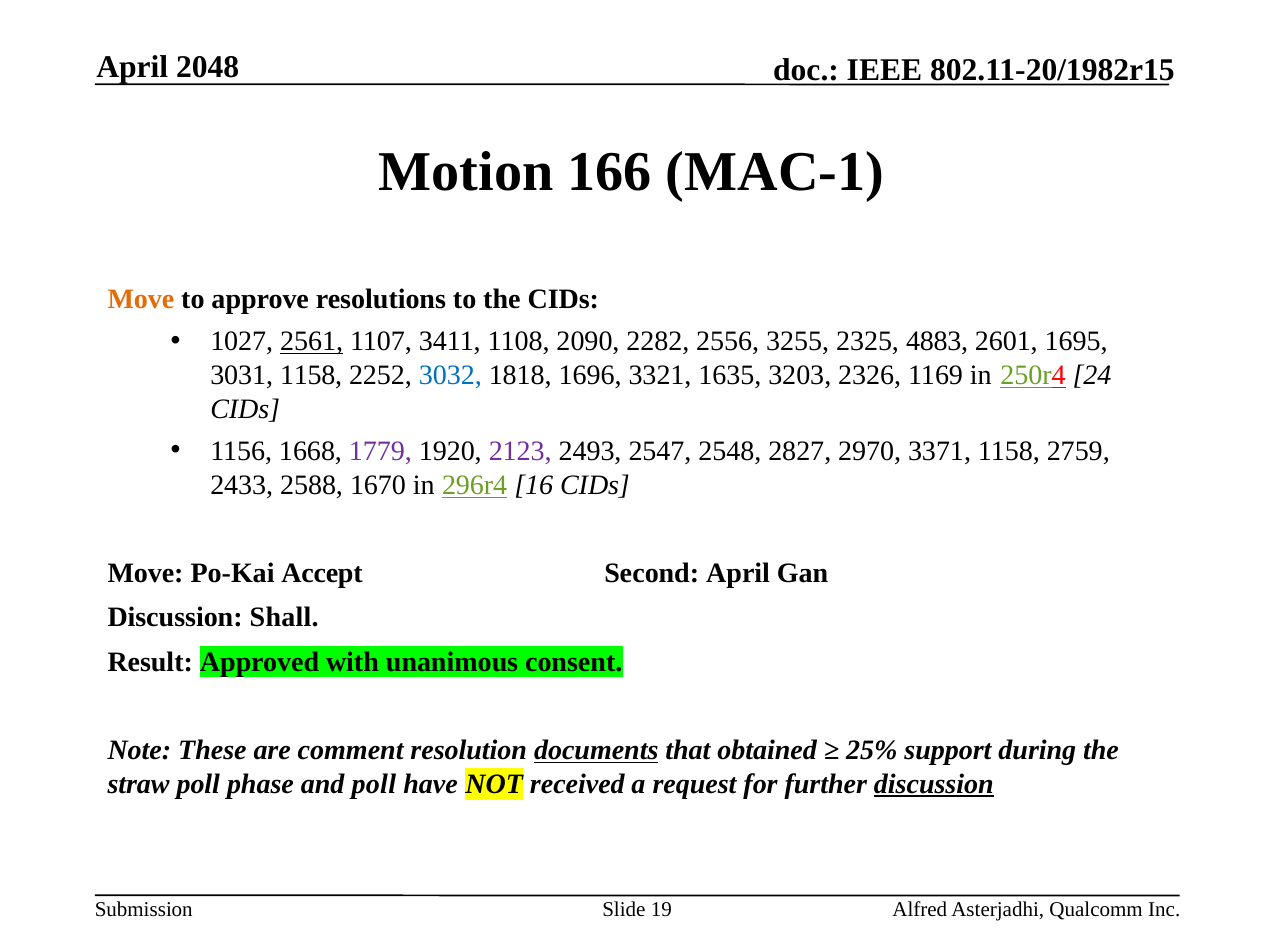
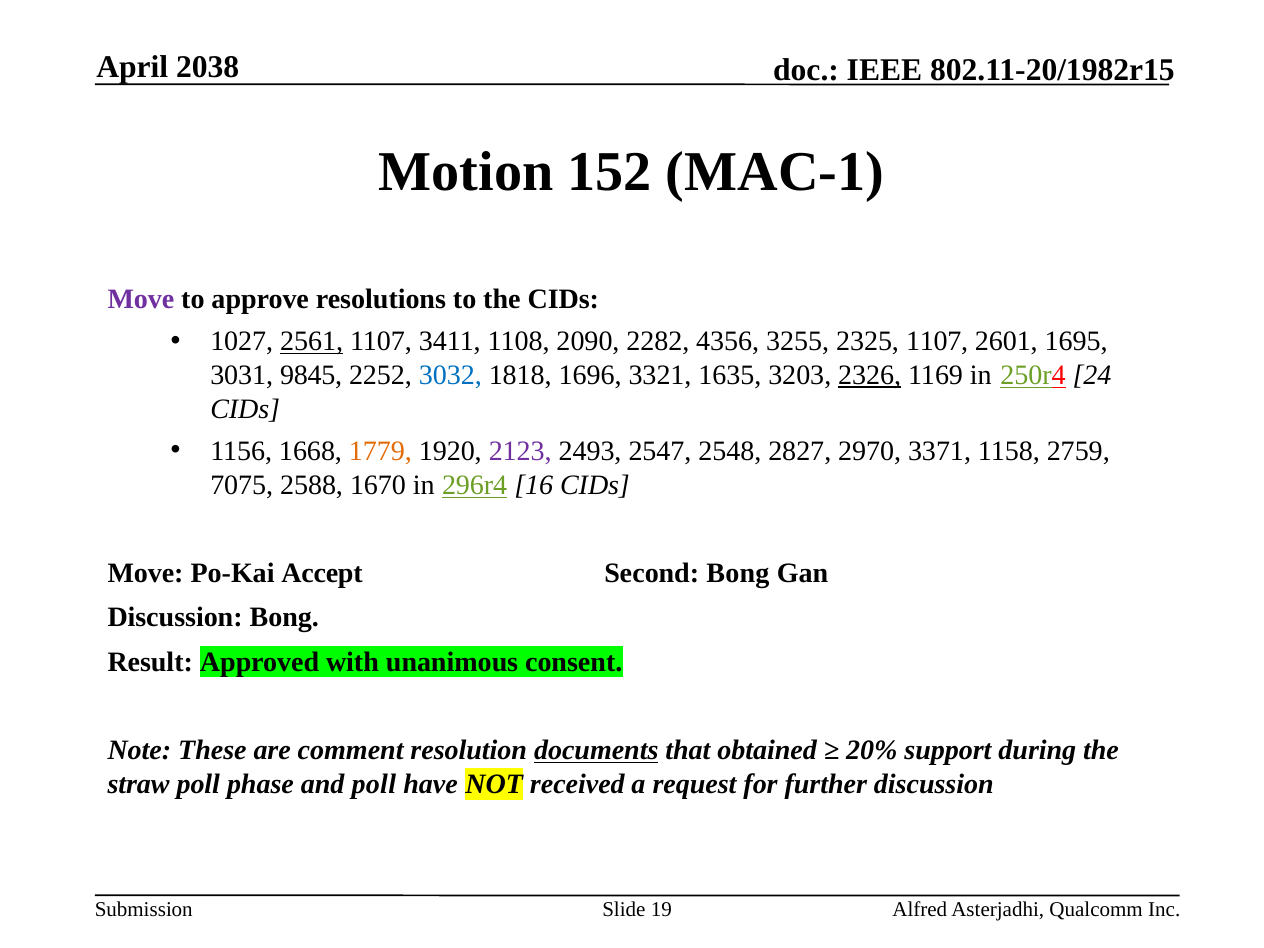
2048: 2048 -> 2038
166: 166 -> 152
Move at (141, 299) colour: orange -> purple
2556: 2556 -> 4356
2325 4883: 4883 -> 1107
3031 1158: 1158 -> 9845
2326 underline: none -> present
1779 colour: purple -> orange
2433: 2433 -> 7075
Second April: April -> Bong
Discussion Shall: Shall -> Bong
25%: 25% -> 20%
discussion at (934, 784) underline: present -> none
